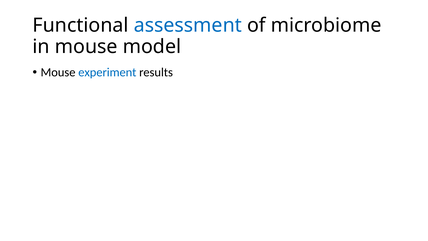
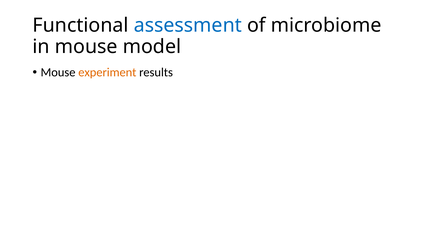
experiment colour: blue -> orange
